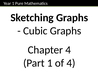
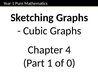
of 4: 4 -> 0
